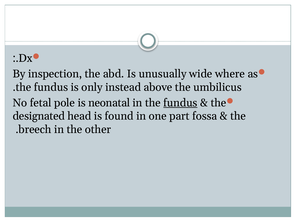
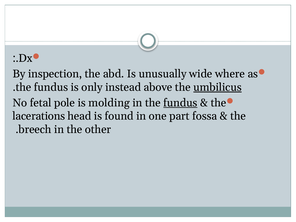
umbilicus underline: none -> present
neonatal: neonatal -> molding
designated: designated -> lacerations
